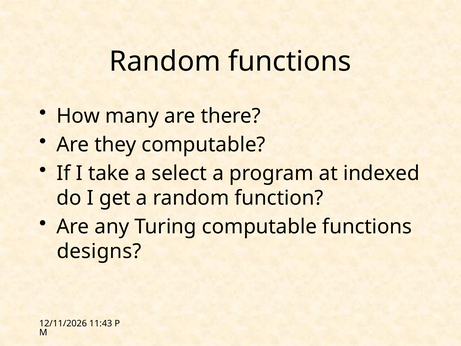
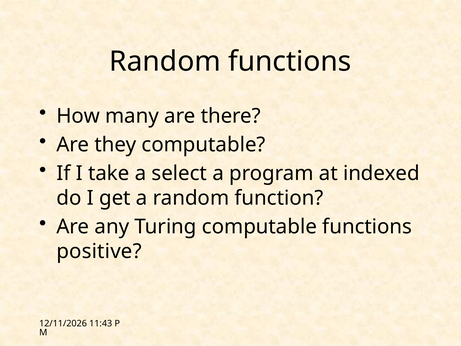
designs: designs -> positive
